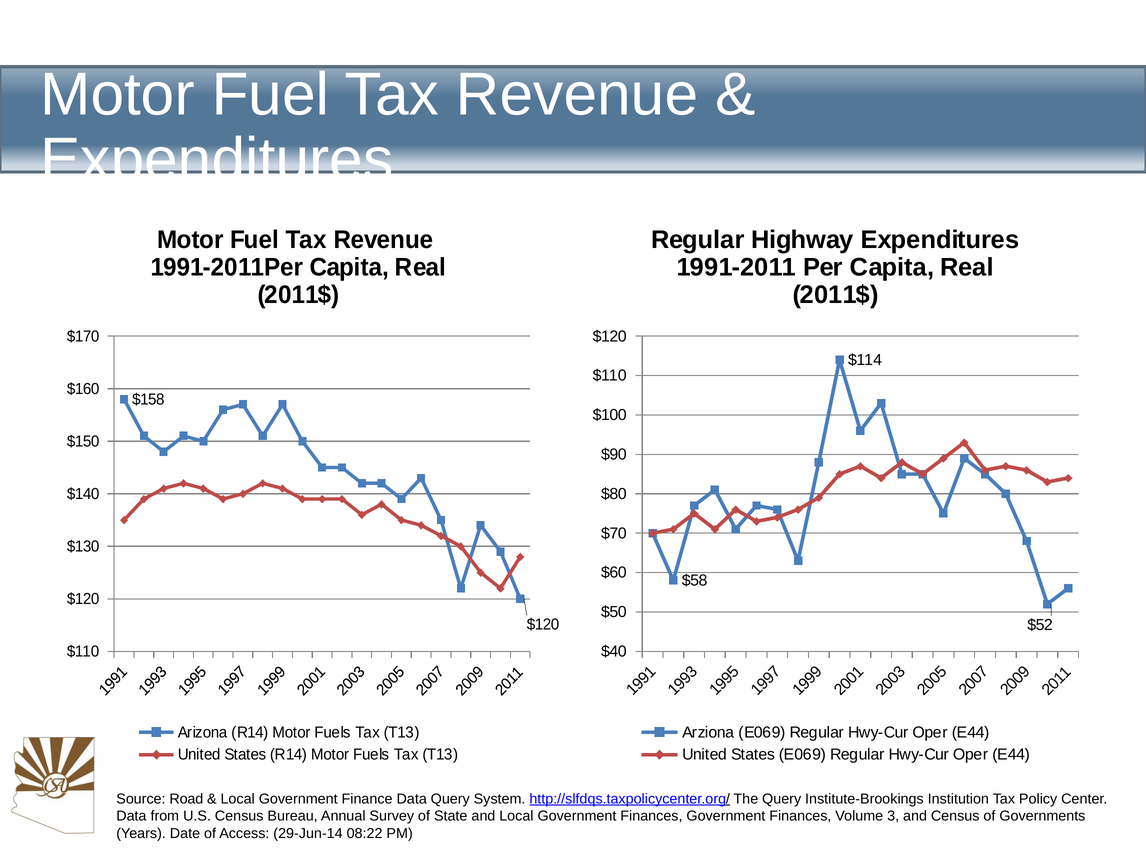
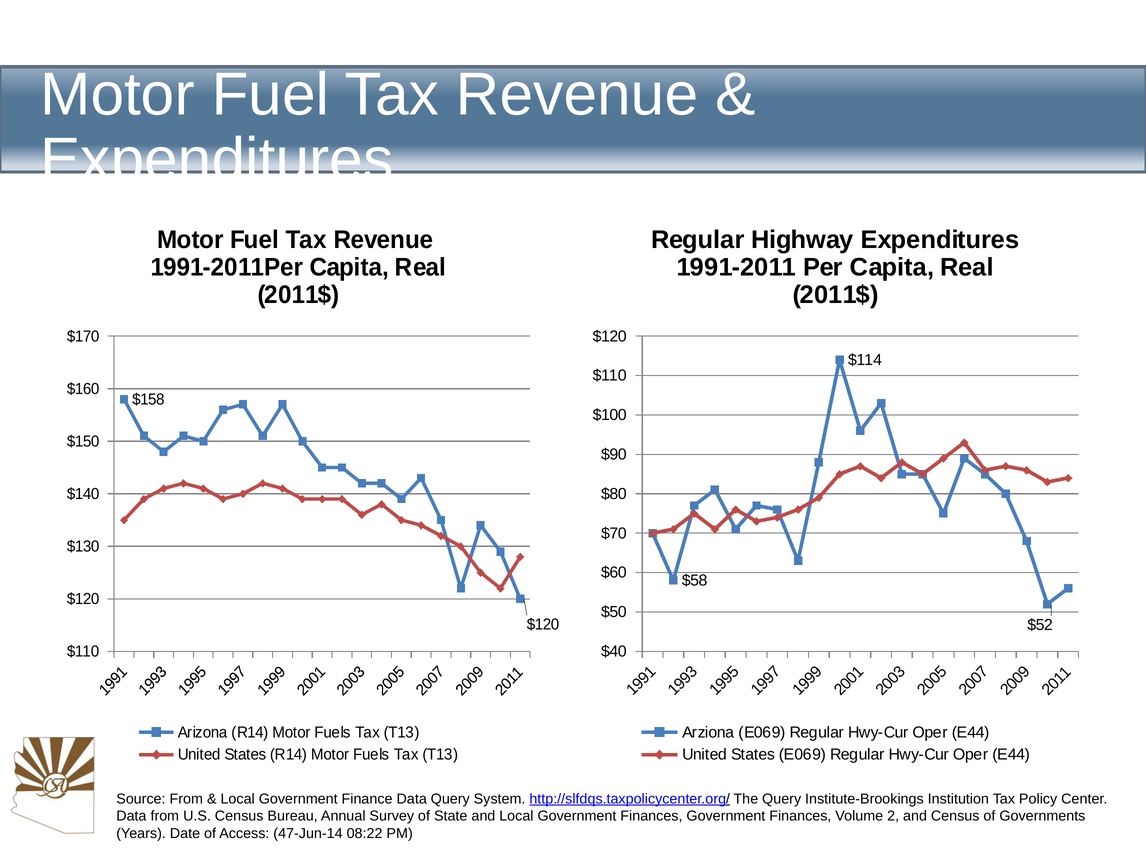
Source Road: Road -> From
Volume 3: 3 -> 2
29-Jun-14: 29-Jun-14 -> 47-Jun-14
